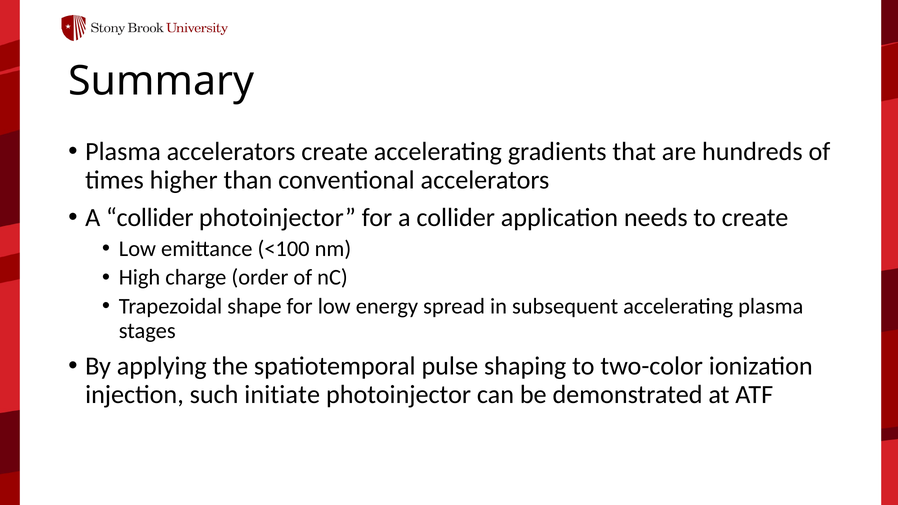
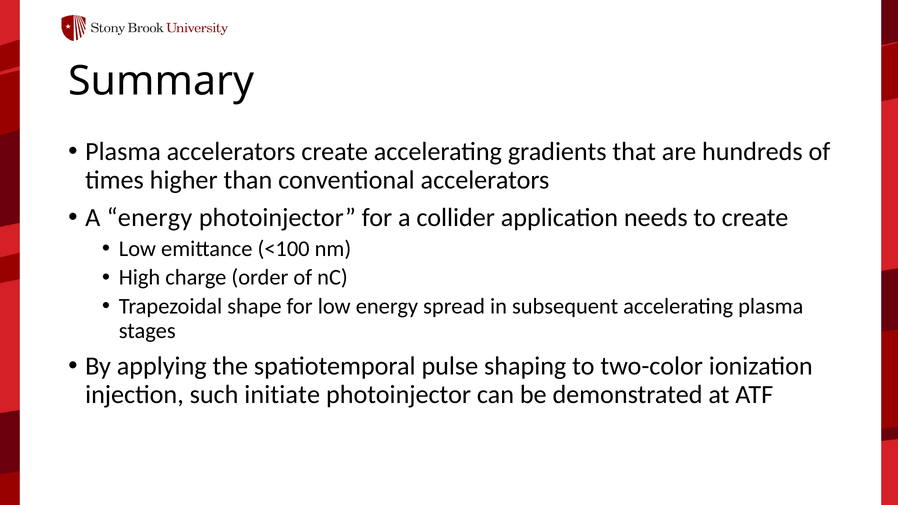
collider at (150, 218): collider -> energy
